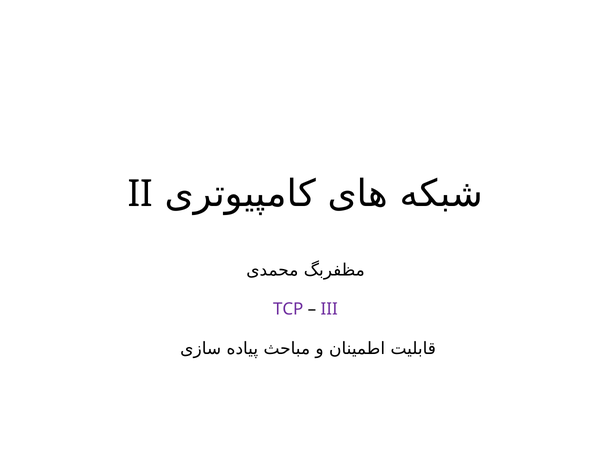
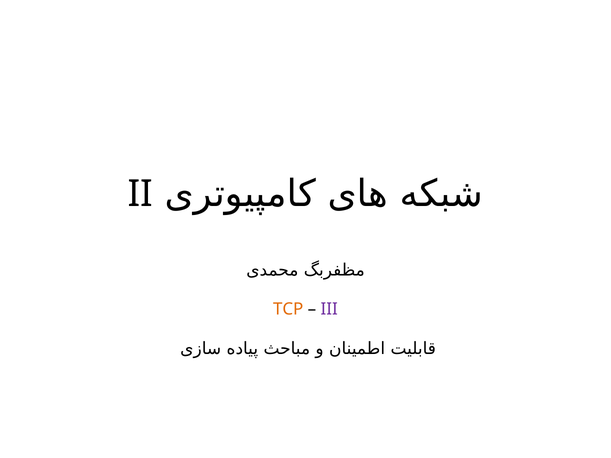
TCP colour: purple -> orange
